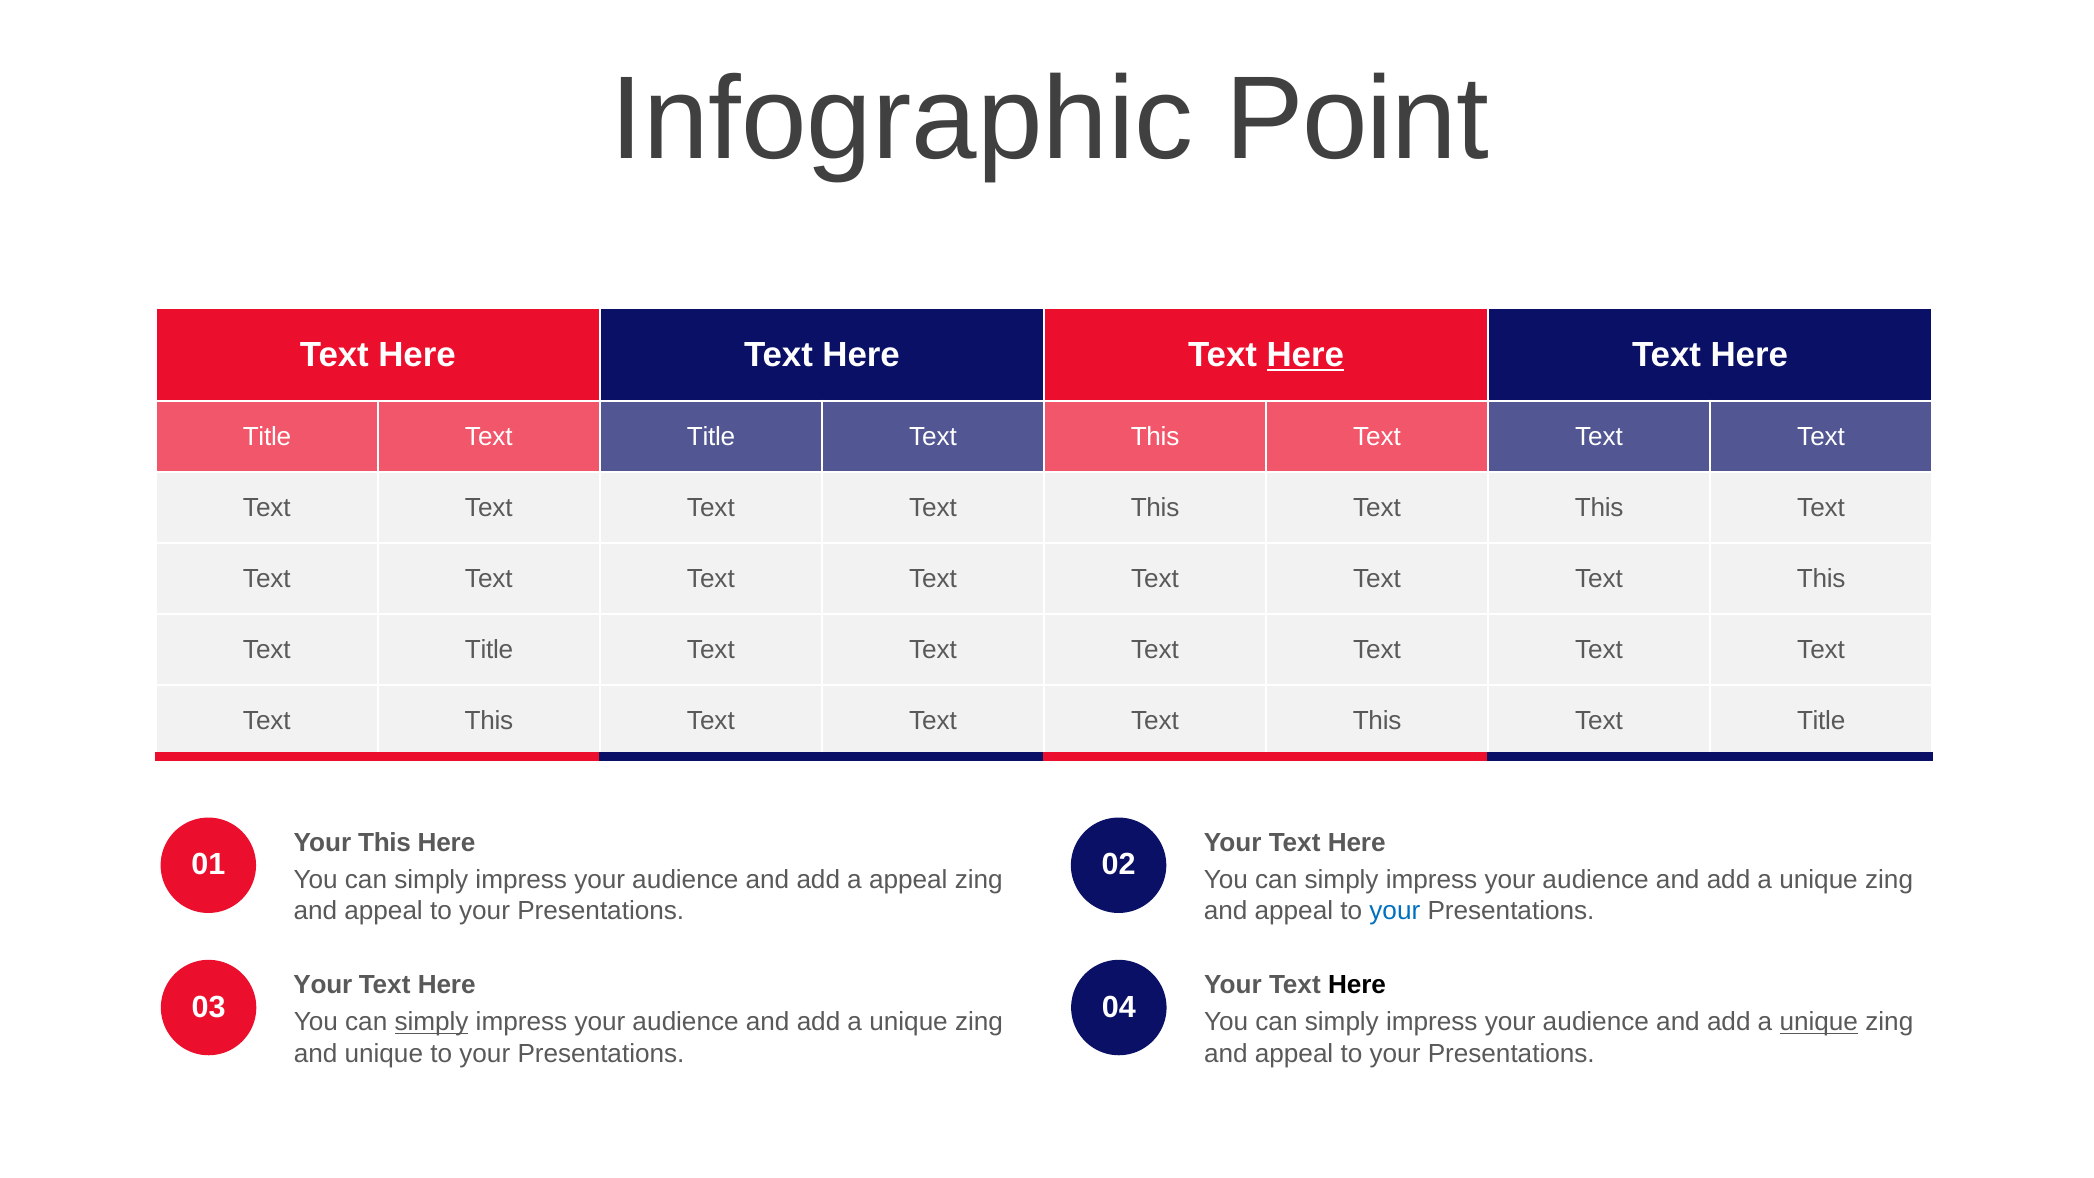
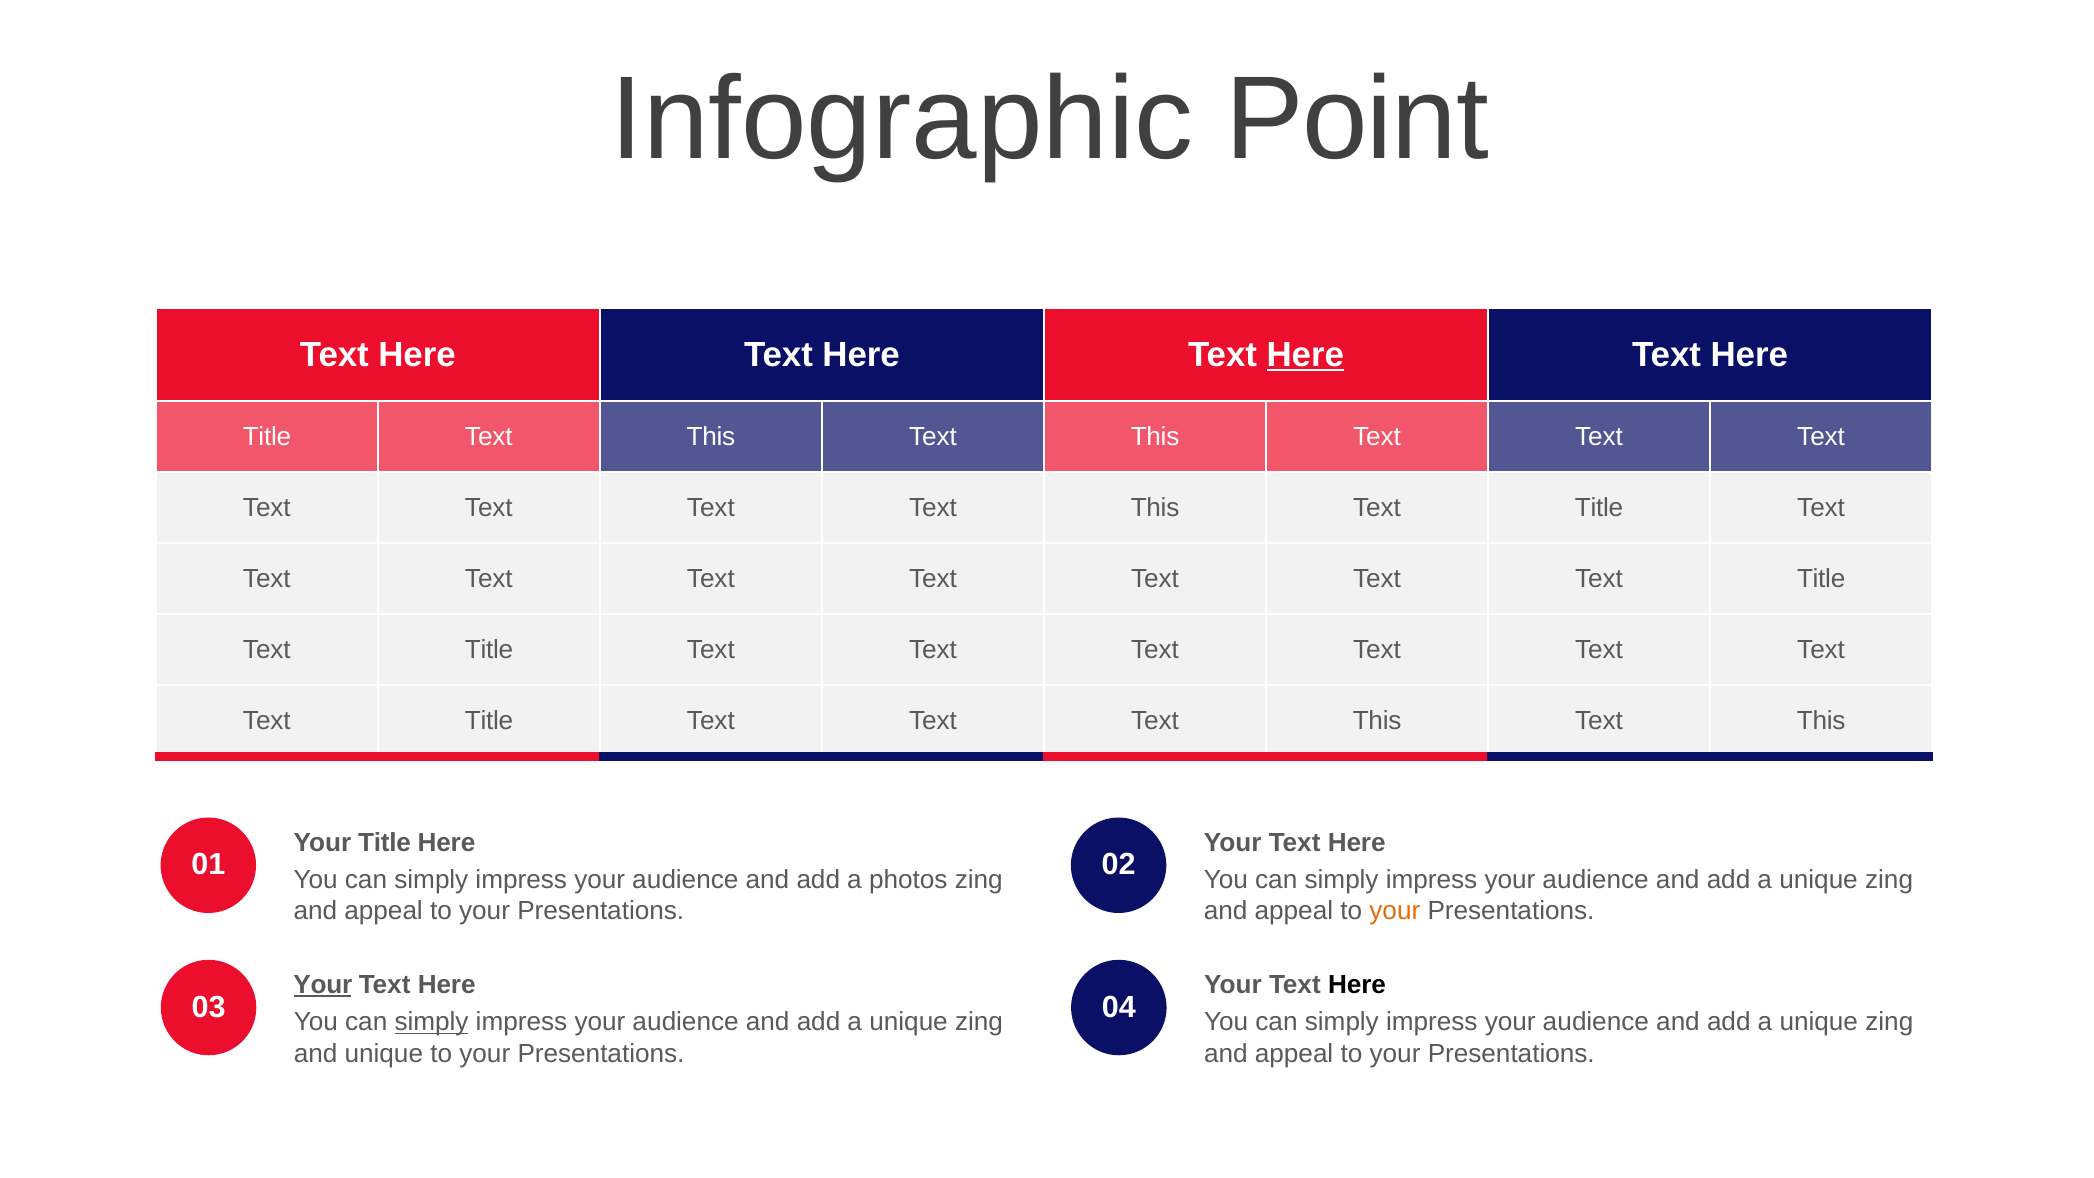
Title at (711, 437): Title -> This
This at (1599, 508): This -> Title
This at (1821, 579): This -> Title
This at (489, 721): This -> Title
Title at (1821, 721): Title -> This
Your This: This -> Title
a appeal: appeal -> photos
your at (1395, 911) colour: blue -> orange
Your at (323, 985) underline: none -> present
unique at (1819, 1022) underline: present -> none
